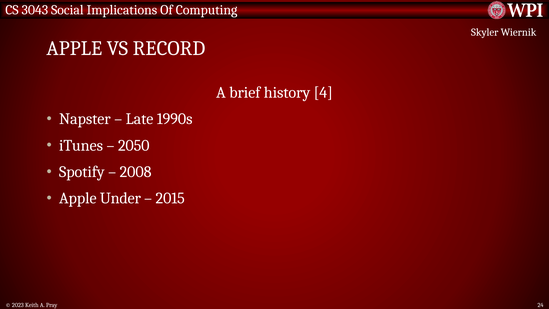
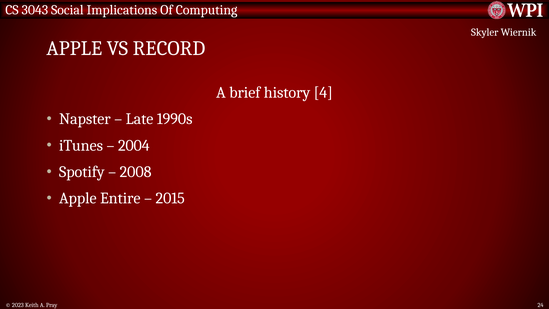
2050: 2050 -> 2004
Under: Under -> Entire
